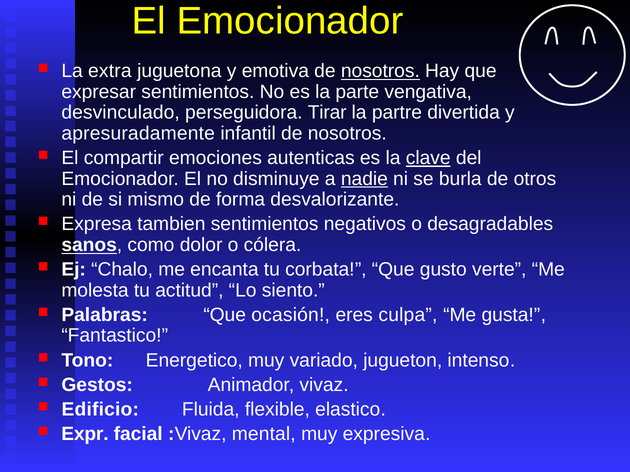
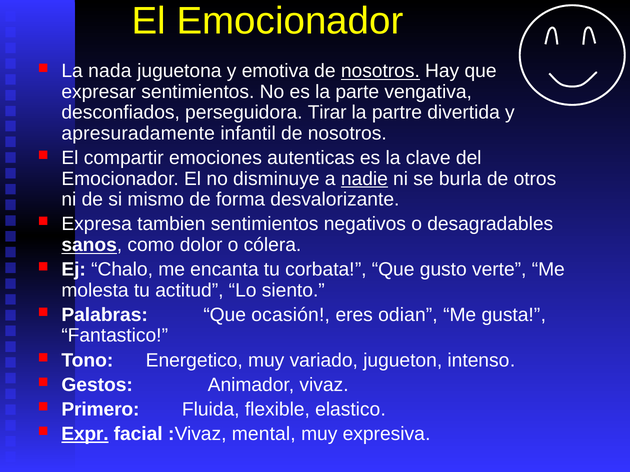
extra: extra -> nada
desvinculado: desvinculado -> desconfiados
clave underline: present -> none
culpa: culpa -> odian
Edificio: Edificio -> Primero
Expr underline: none -> present
